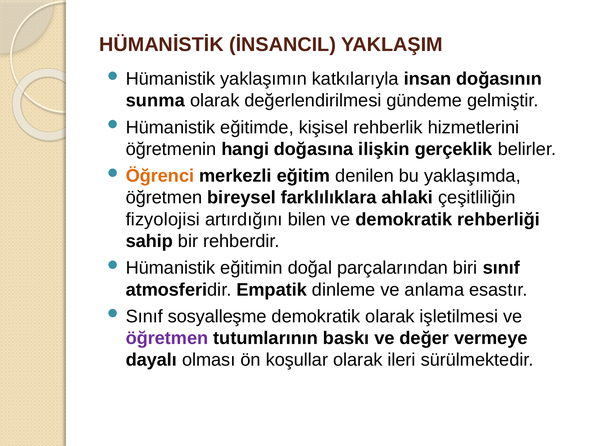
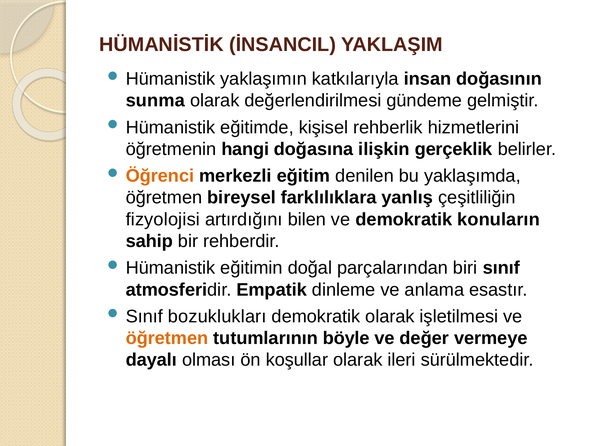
ahlaki: ahlaki -> yanlış
rehberliği: rehberliği -> konuların
sosyalleşme: sosyalleşme -> bozuklukları
öğretmen at (167, 338) colour: purple -> orange
baskı: baskı -> böyle
